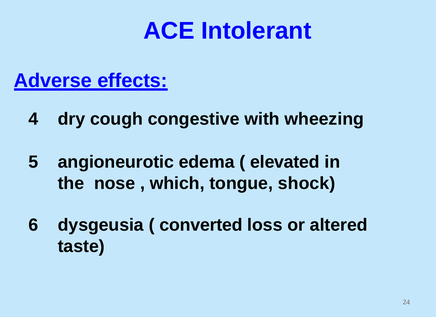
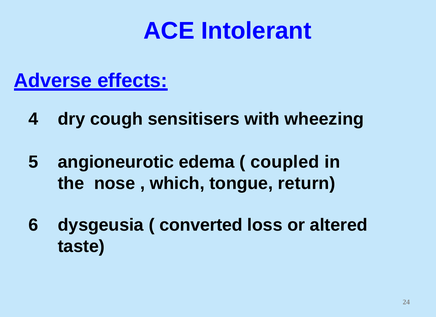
congestive: congestive -> sensitisers
elevated: elevated -> coupled
shock: shock -> return
